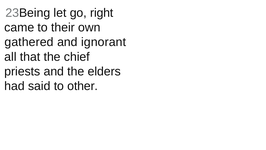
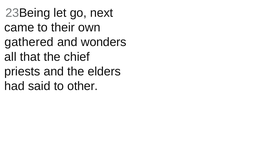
right: right -> next
ignorant: ignorant -> wonders
